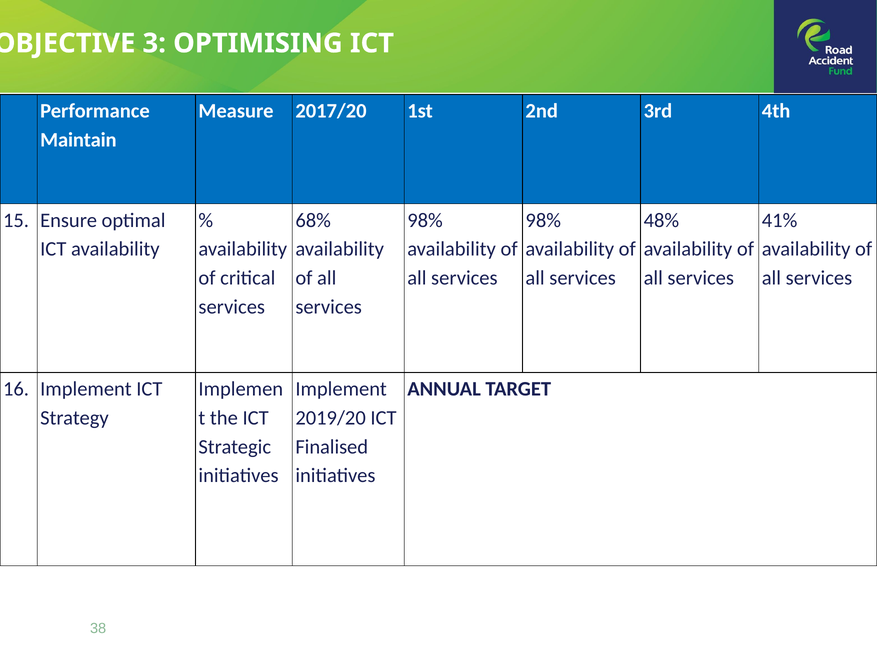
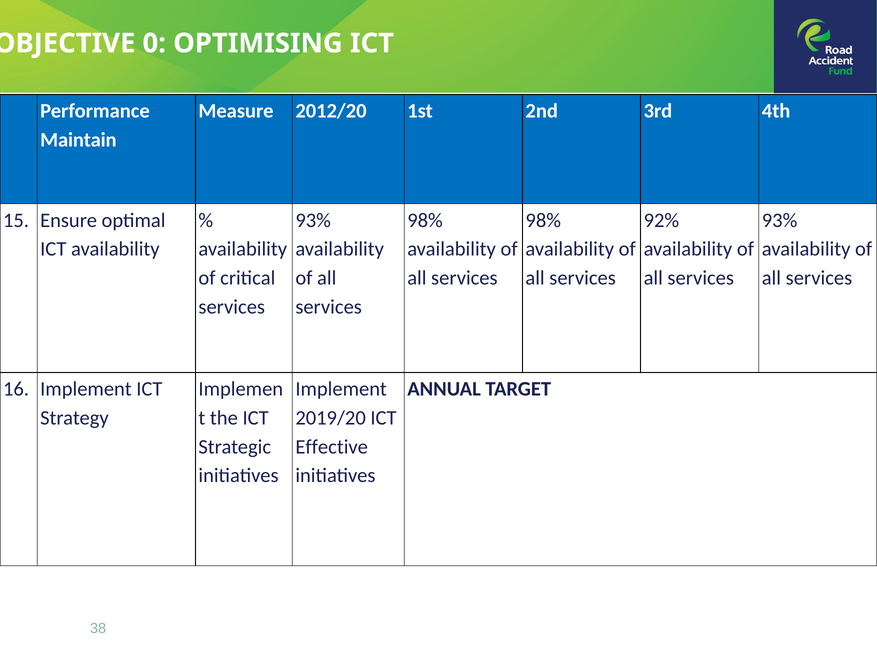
3: 3 -> 0
2017/20: 2017/20 -> 2012/20
68% at (313, 220): 68% -> 93%
48%: 48% -> 92%
41% at (780, 220): 41% -> 93%
Finalised: Finalised -> Effective
